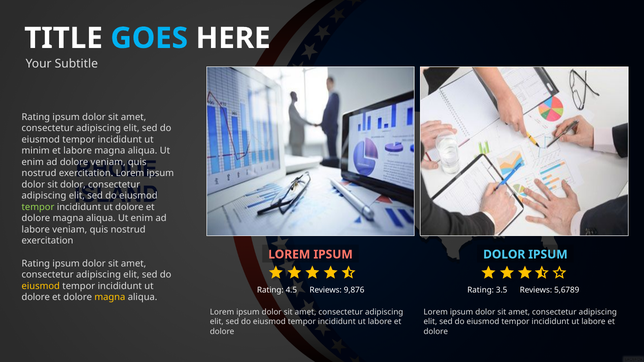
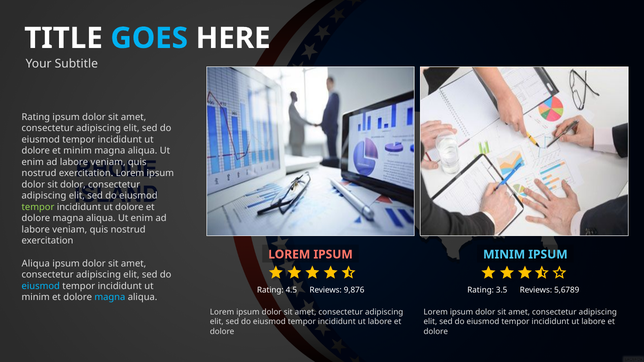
minim at (36, 151): minim -> dolore
et labore: labore -> minim
dolore at (74, 162): dolore -> labore
DOLOR at (504, 255): DOLOR -> MINIM
Rating at (36, 264): Rating -> Aliqua
eiusmod at (41, 286) colour: yellow -> light blue
dolore at (36, 297): dolore -> minim
magna at (110, 297) colour: yellow -> light blue
